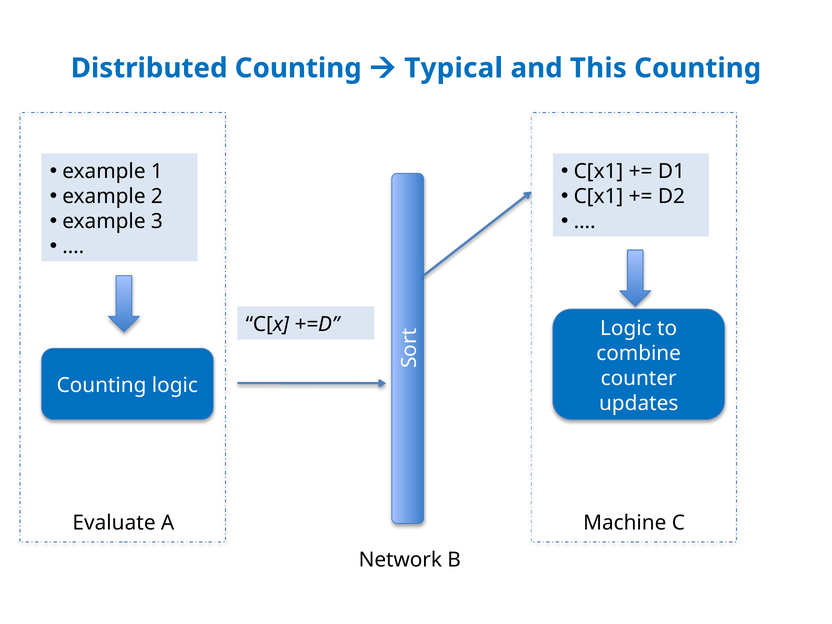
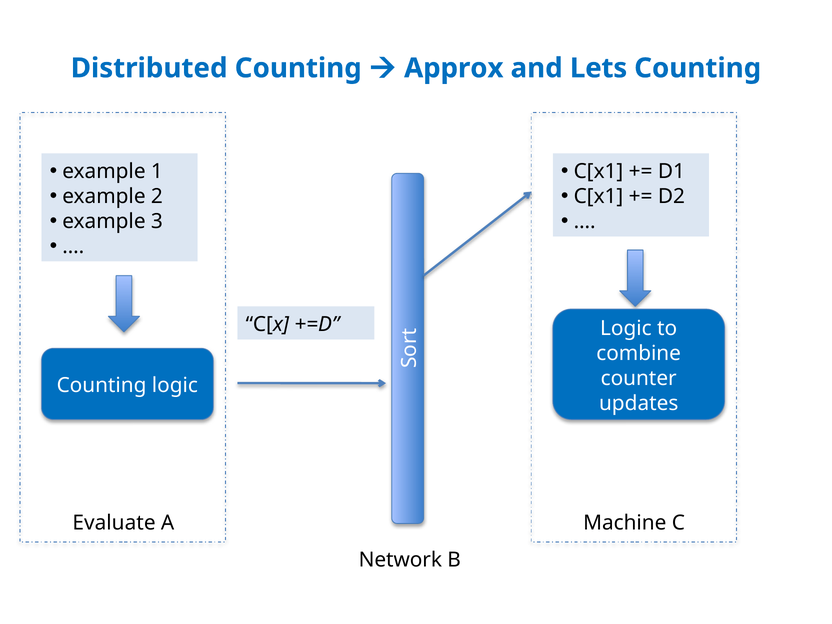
Typical: Typical -> Approx
This: This -> Lets
